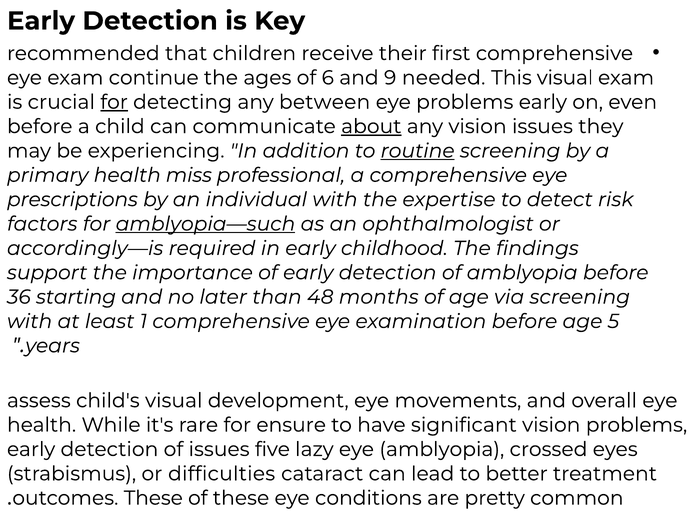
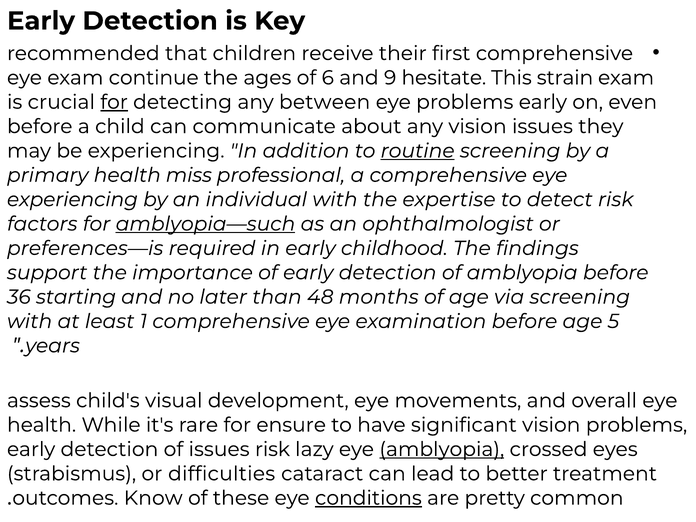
needed: needed -> hesitate
This visual: visual -> strain
about underline: present -> none
prescriptions at (72, 200): prescriptions -> experiencing
accordingly—is: accordingly—is -> preferences—is
issues five: five -> risk
amblyopia at (442, 449) underline: none -> present
outcomes These: These -> Know
conditions underline: none -> present
